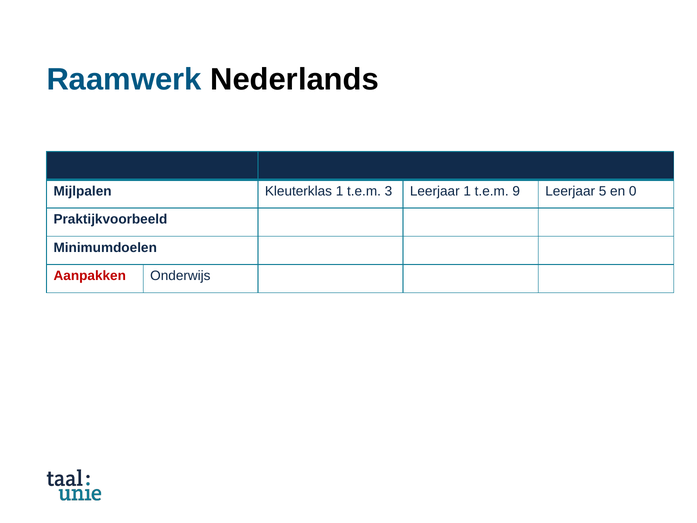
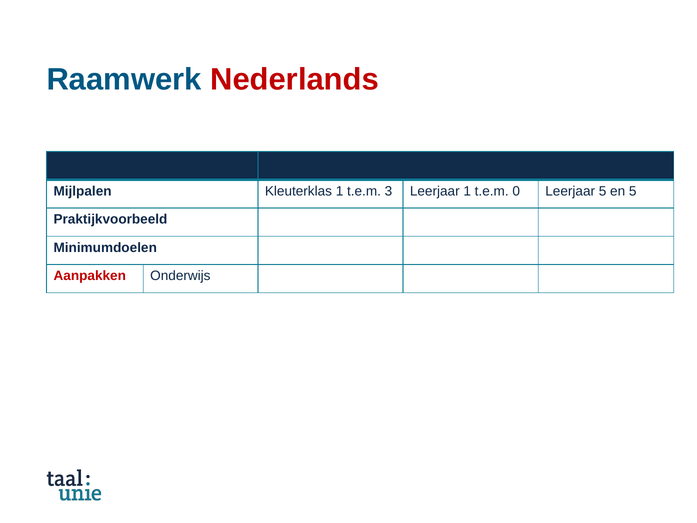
Nederlands colour: black -> red
9: 9 -> 0
en 0: 0 -> 5
